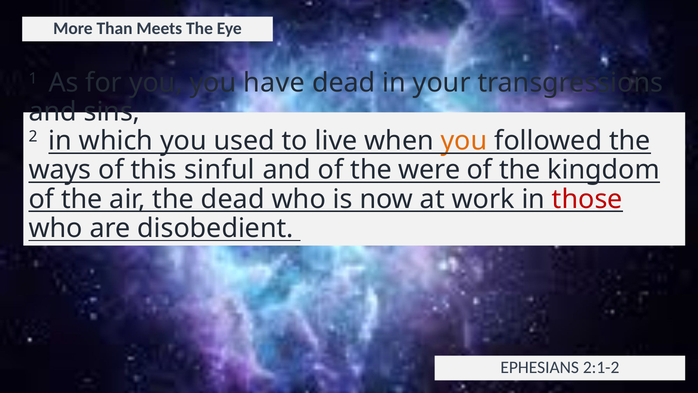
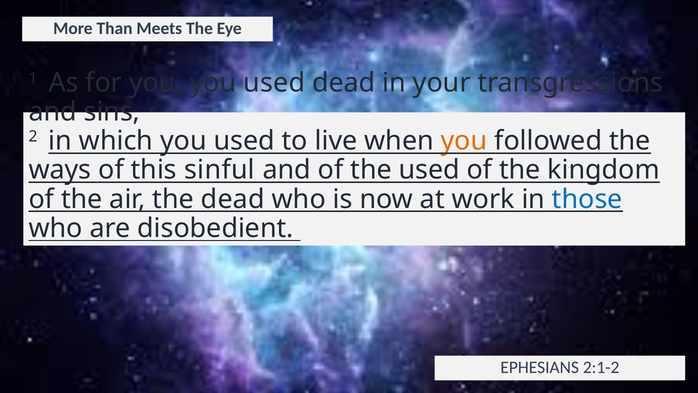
you you have: have -> used
the were: were -> used
those colour: red -> blue
